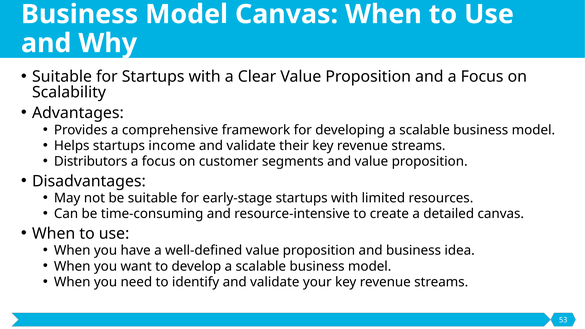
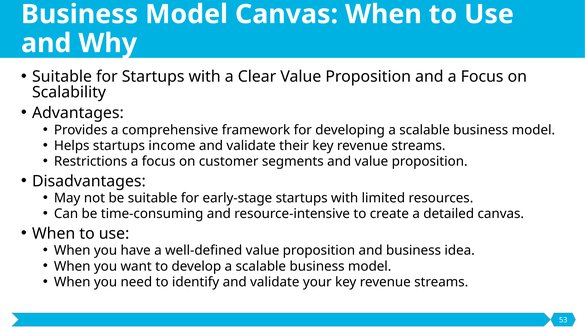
Distributors: Distributors -> Restrictions
